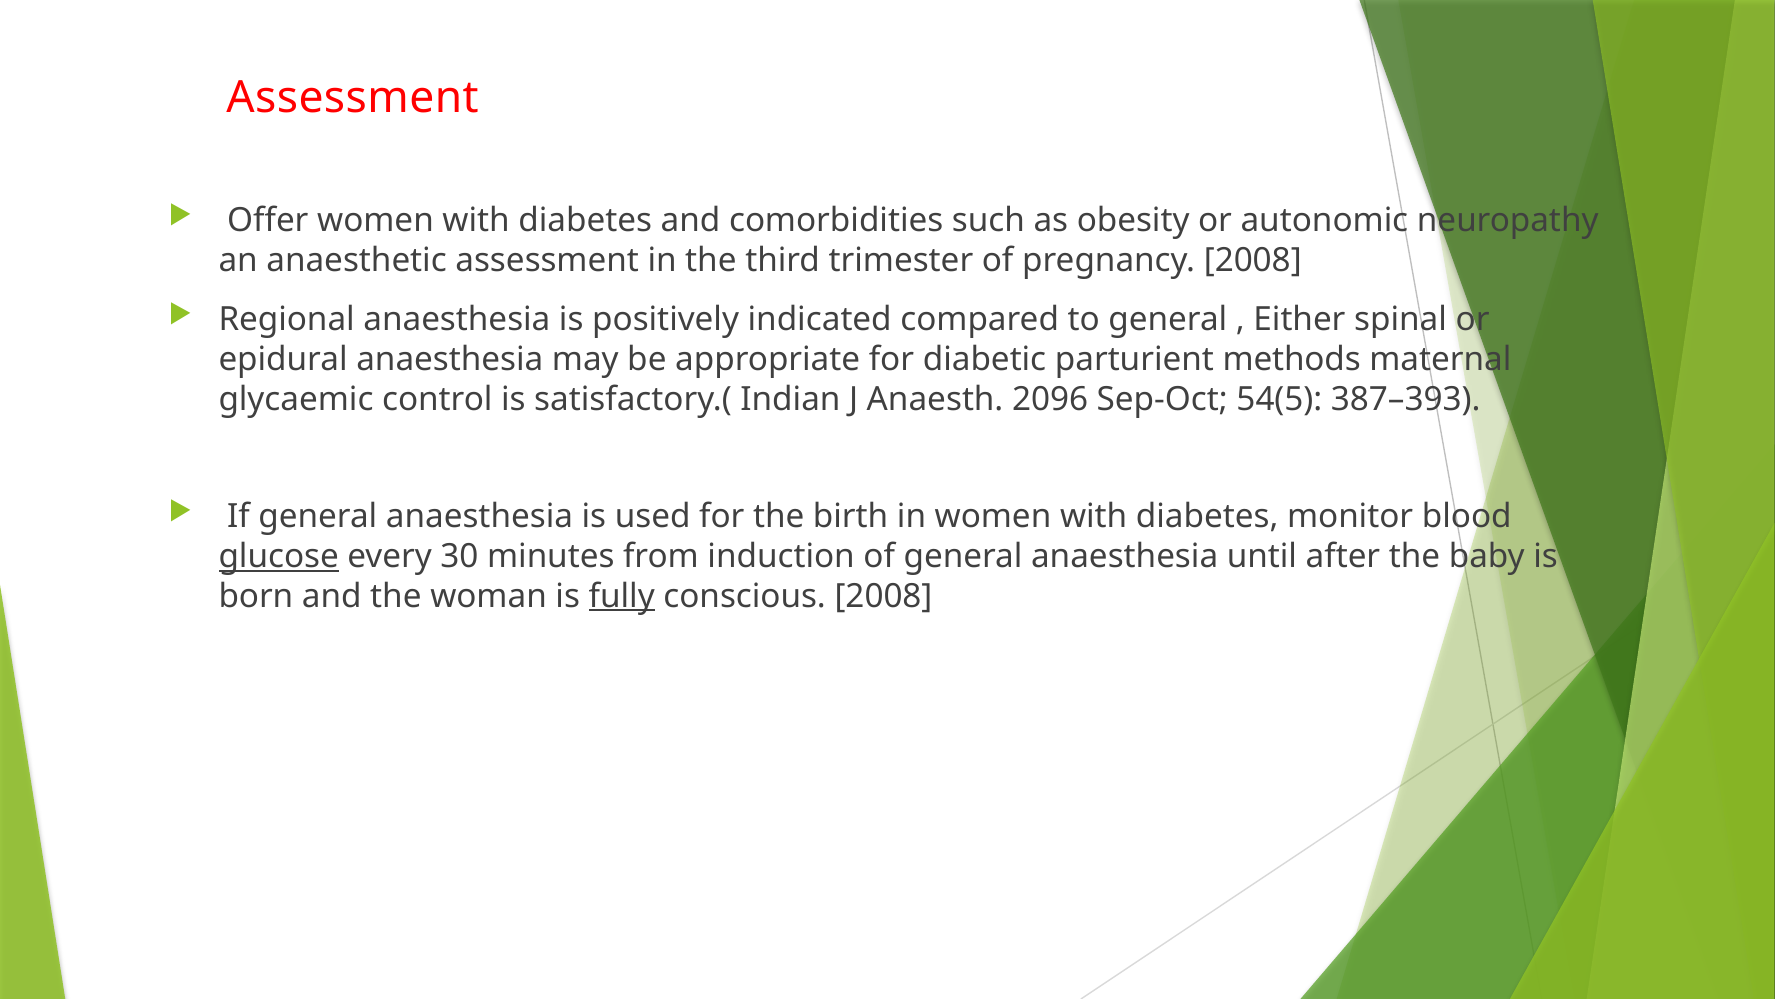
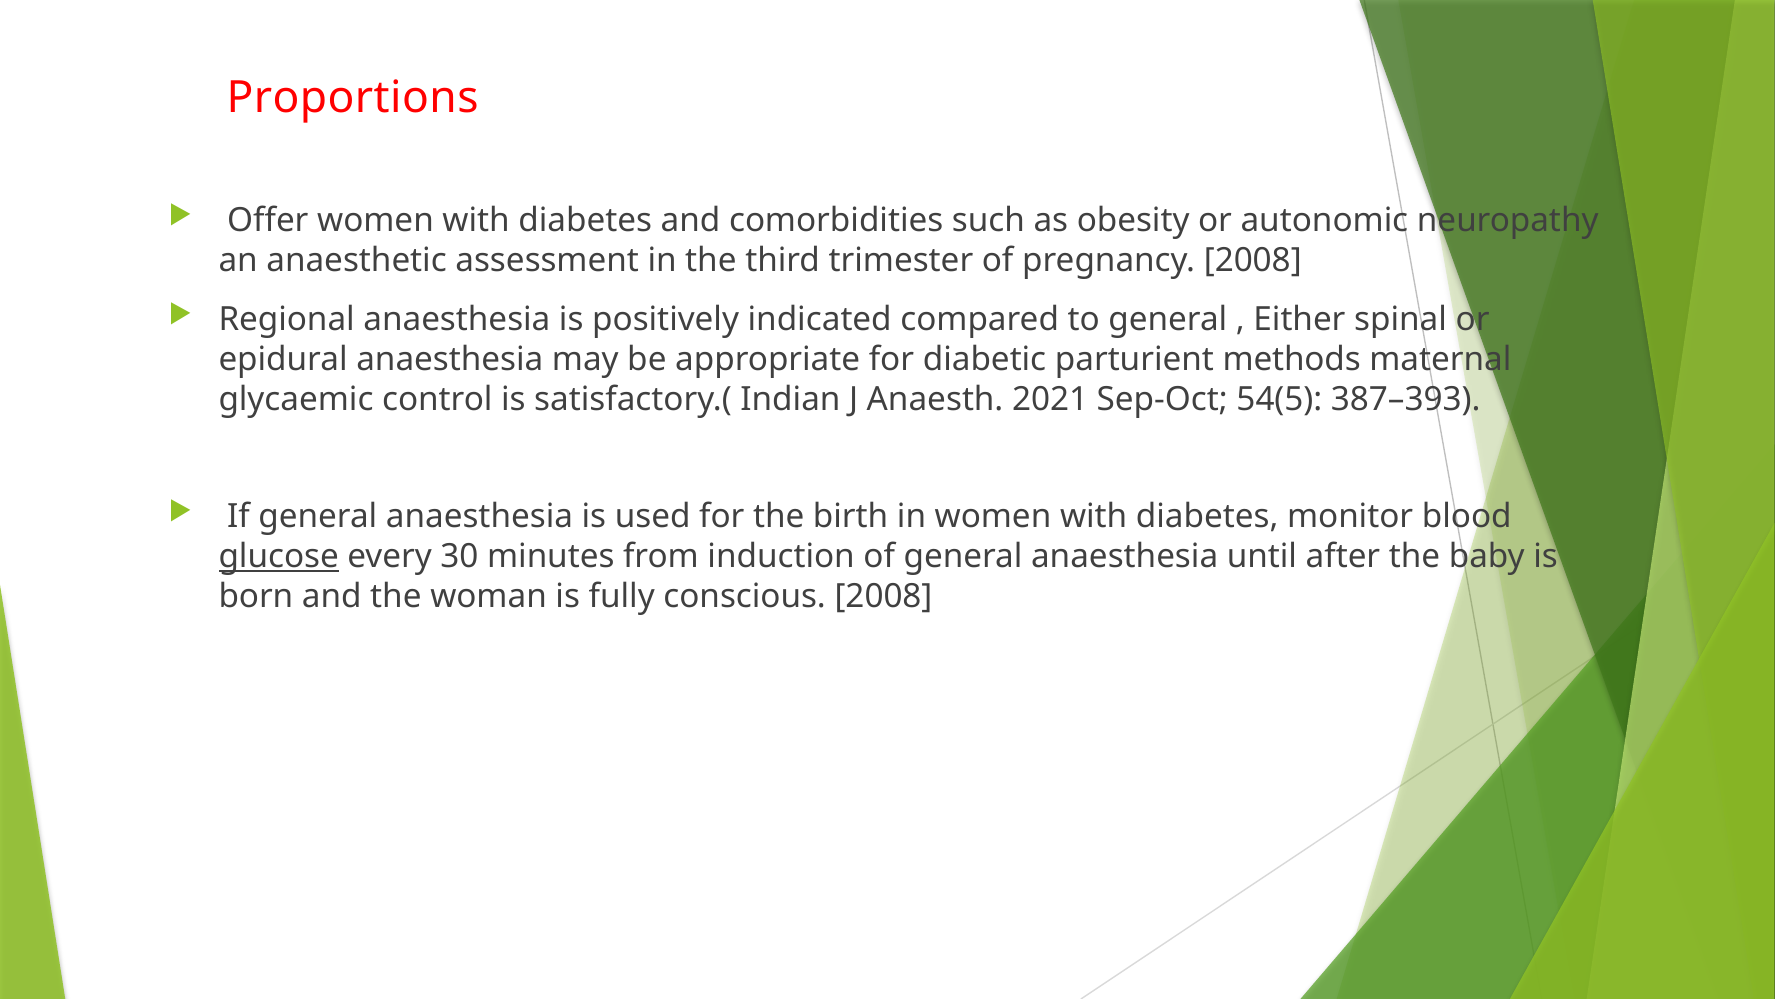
Assessment at (353, 98): Assessment -> Proportions
2096: 2096 -> 2021
fully underline: present -> none
